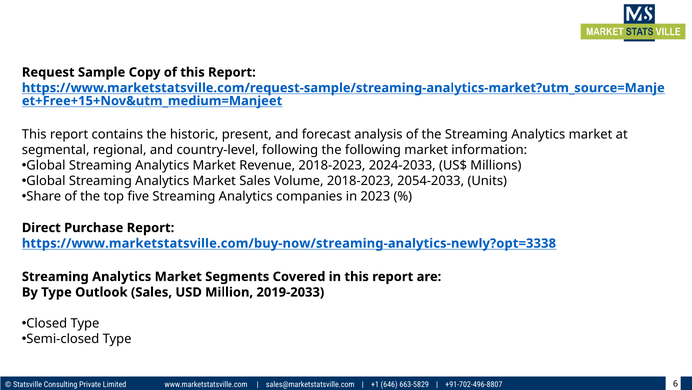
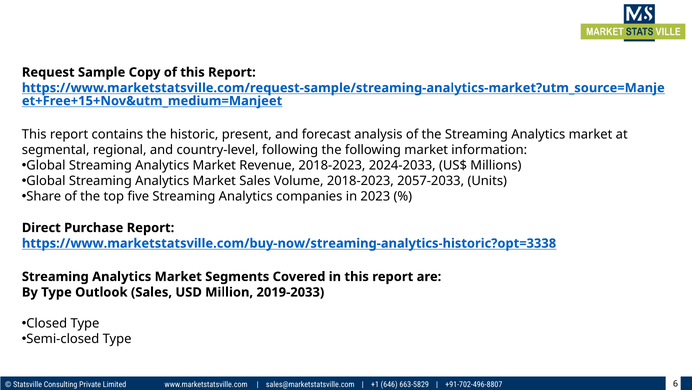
2054-2033: 2054-2033 -> 2057-2033
https://www.marketstatsville.com/buy-now/streaming-analytics-newly?opt=3338: https://www.marketstatsville.com/buy-now/streaming-analytics-newly?opt=3338 -> https://www.marketstatsville.com/buy-now/streaming-analytics-historic?opt=3338
